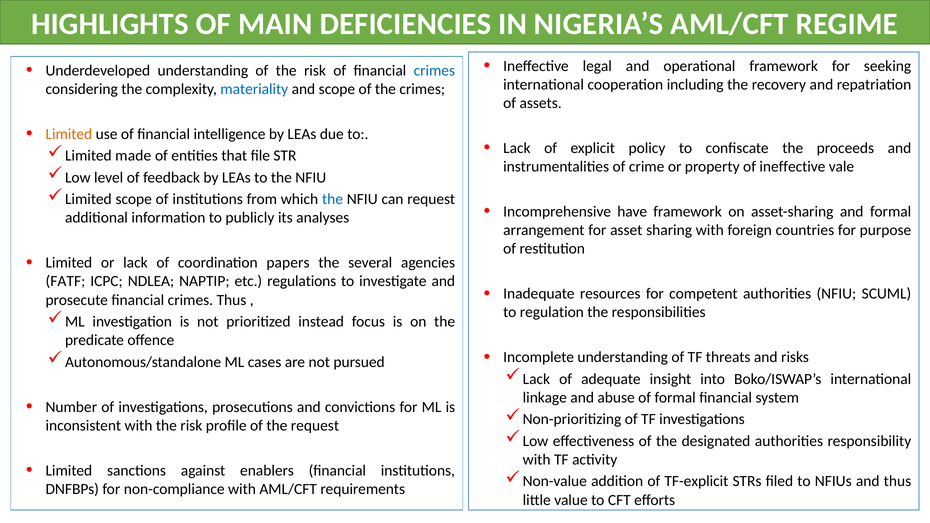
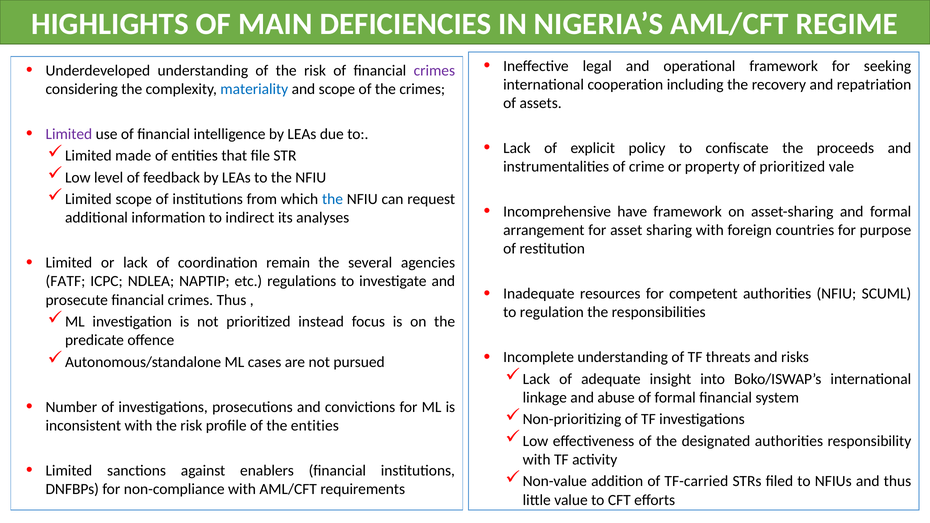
crimes at (434, 71) colour: blue -> purple
Limited at (69, 134) colour: orange -> purple
of ineffective: ineffective -> prioritized
publicly: publicly -> indirect
papers: papers -> remain
the request: request -> entities
TF-explicit: TF-explicit -> TF-carried
